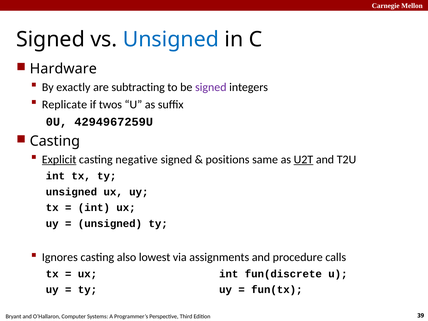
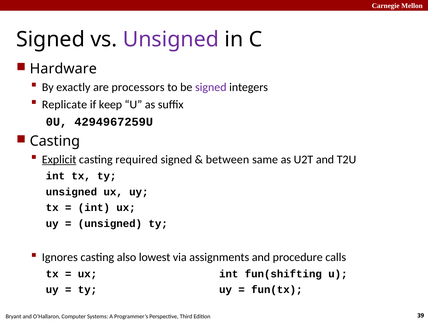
Unsigned at (171, 39) colour: blue -> purple
subtracting: subtracting -> processors
twos: twos -> keep
negative: negative -> required
positions: positions -> between
U2T underline: present -> none
fun(discrete: fun(discrete -> fun(shifting
